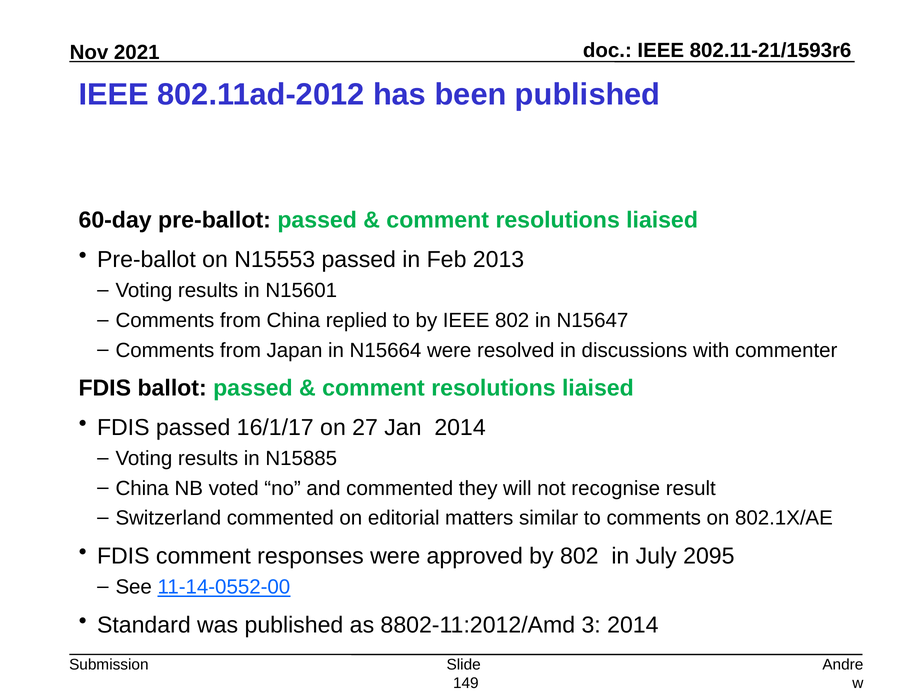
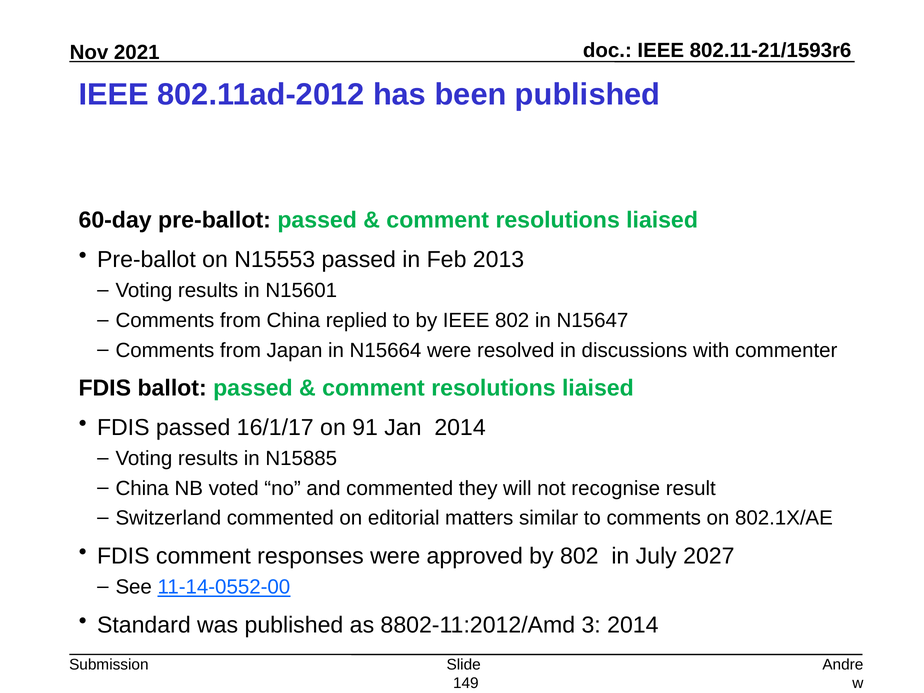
27: 27 -> 91
2095: 2095 -> 2027
